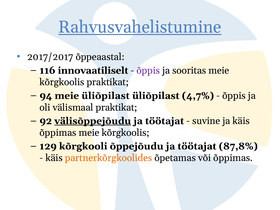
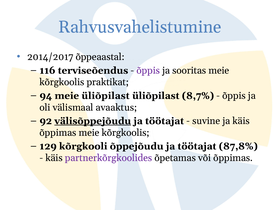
Rahvusvahelistumine underline: present -> none
2017/2017: 2017/2017 -> 2014/2017
innovaatiliselt: innovaatiliselt -> terviseõendus
4,7%: 4,7% -> 8,7%
välismaal praktikat: praktikat -> avaaktus
partnerkõrgkoolides colour: orange -> purple
